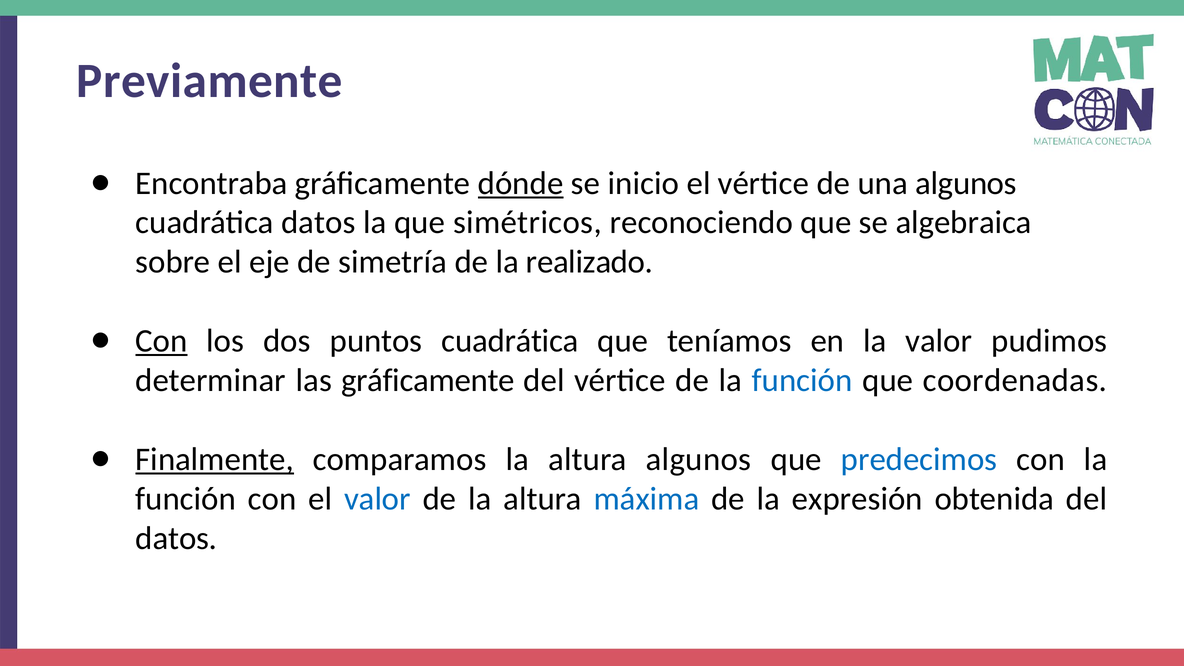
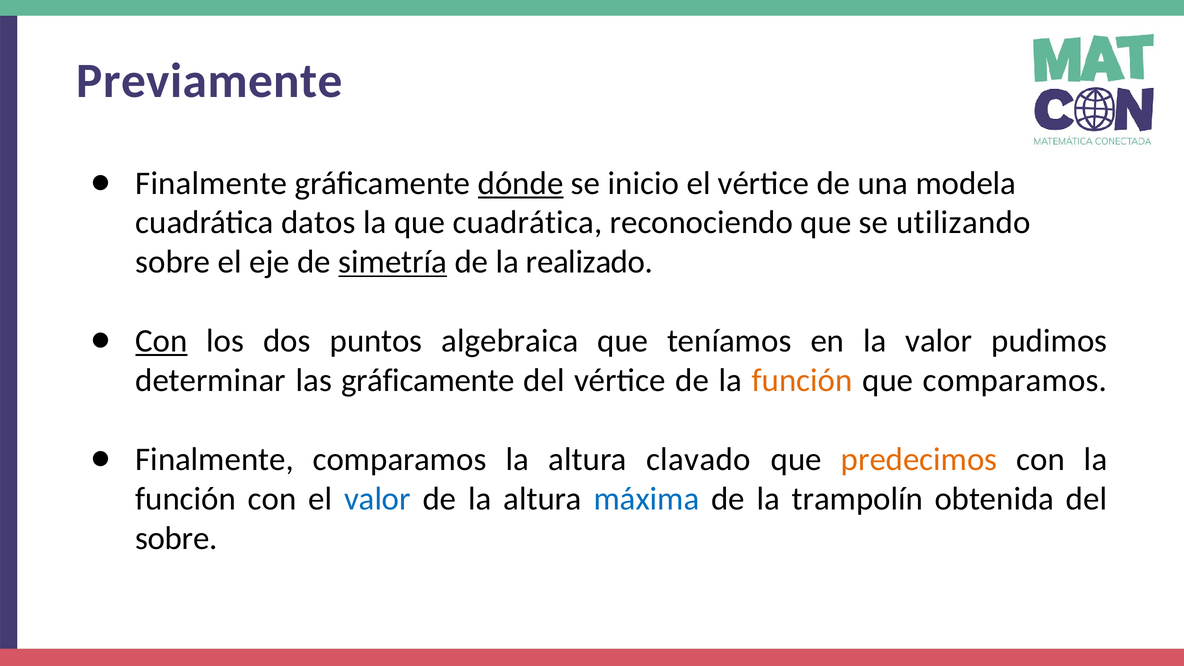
Encontraba at (211, 183): Encontraba -> Finalmente
una algunos: algunos -> modela
que simétricos: simétricos -> cuadrática
algebraica: algebraica -> utilizando
simetría underline: none -> present
puntos cuadrática: cuadrática -> algebraica
función at (802, 381) colour: blue -> orange
que coordenadas: coordenadas -> comparamos
Finalmente at (215, 460) underline: present -> none
altura algunos: algunos -> clavado
predecimos colour: blue -> orange
expresión: expresión -> trampolín
datos at (176, 538): datos -> sobre
